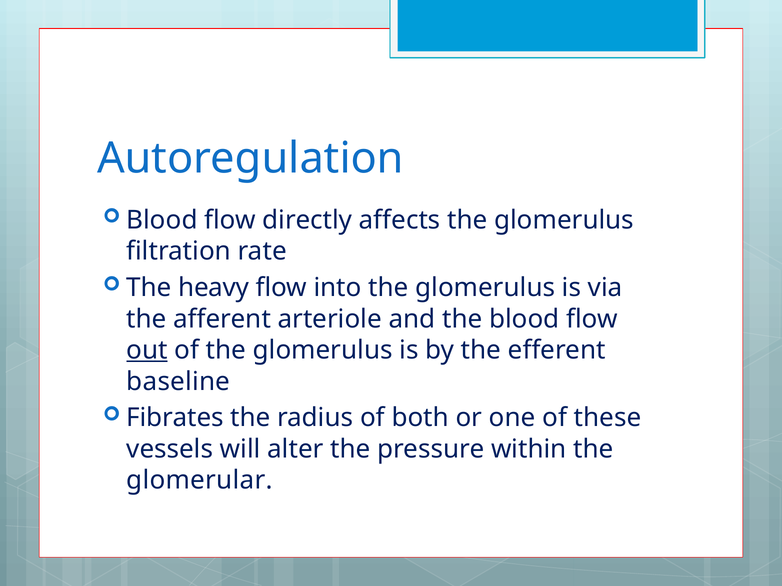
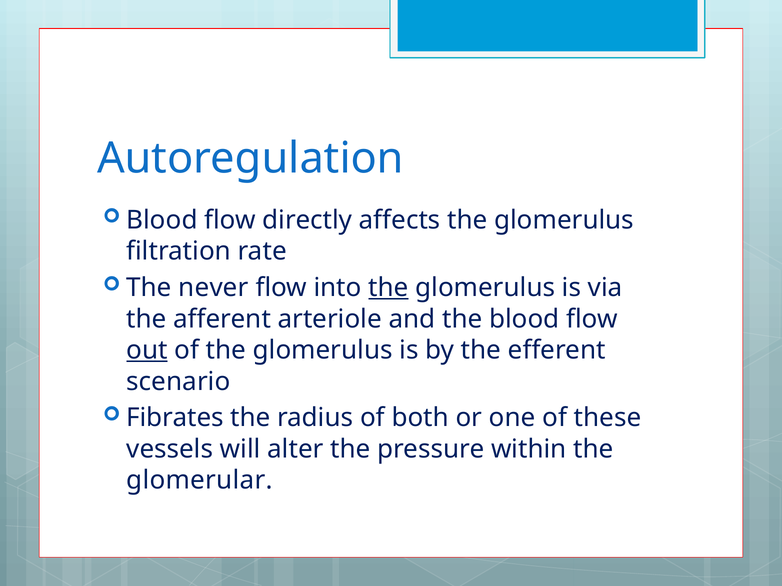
heavy: heavy -> never
the at (389, 288) underline: none -> present
baseline: baseline -> scenario
